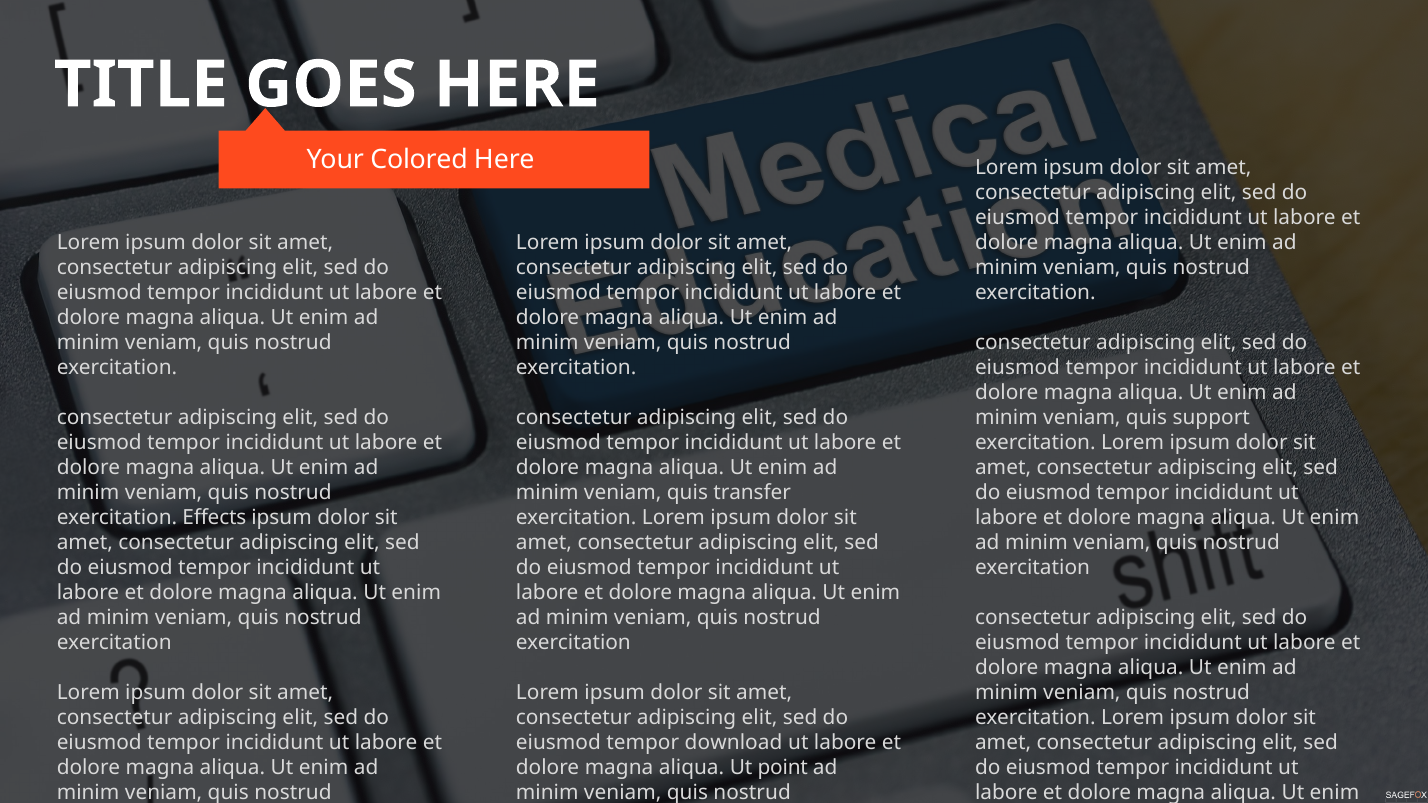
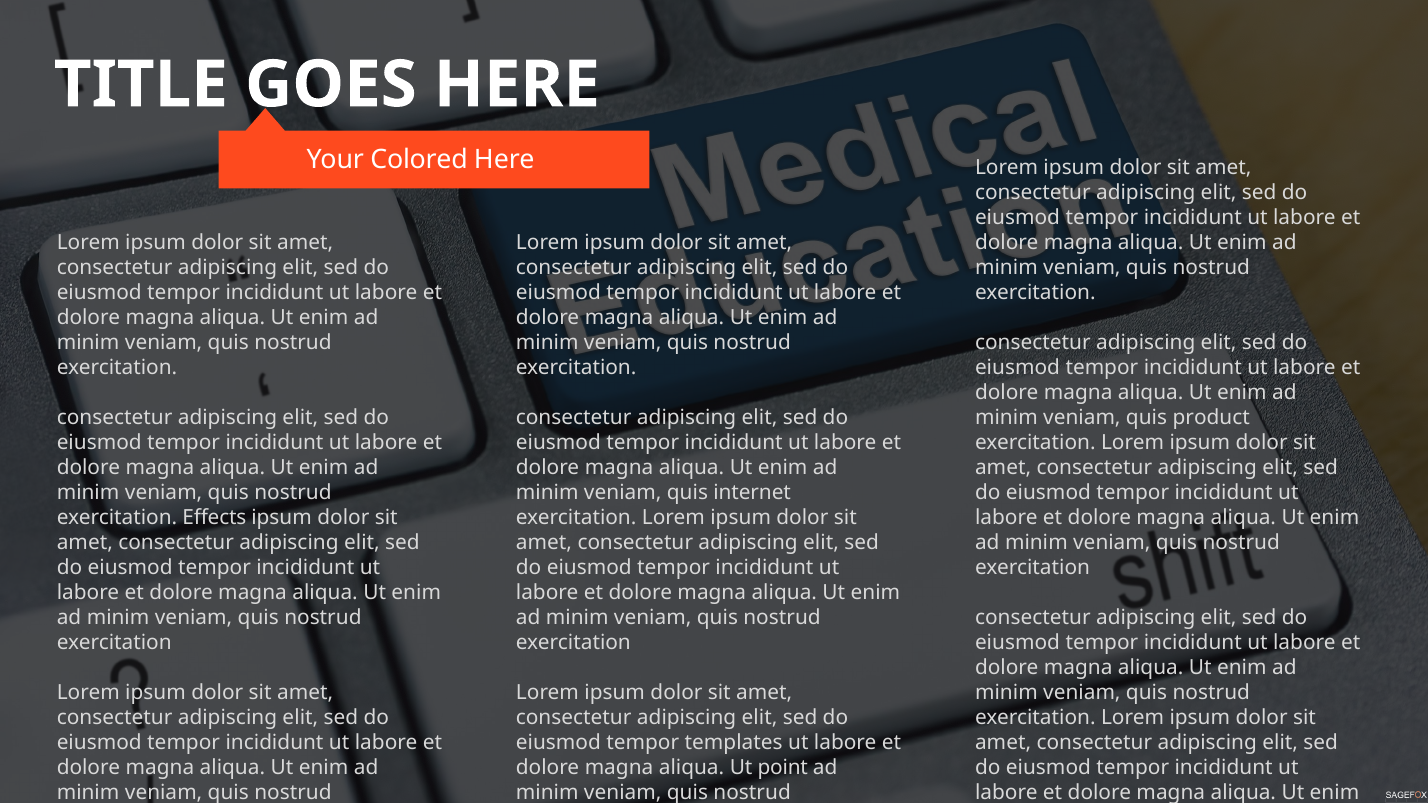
support: support -> product
transfer: transfer -> internet
download: download -> templates
